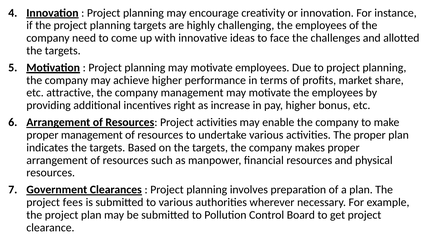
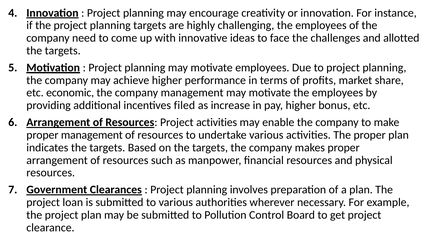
attractive: attractive -> economic
right: right -> filed
fees: fees -> loan
